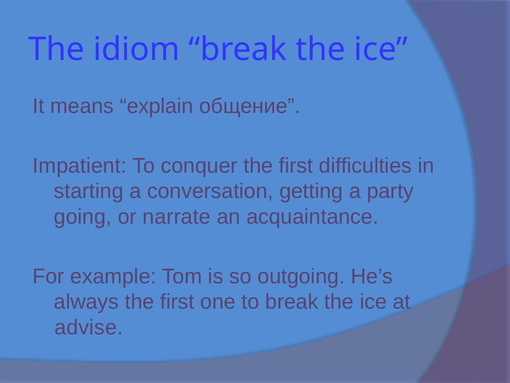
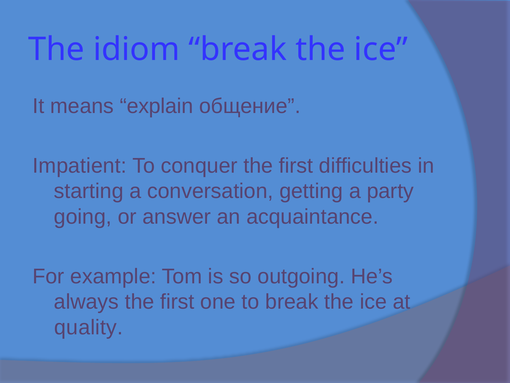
narrate: narrate -> answer
advise: advise -> quality
